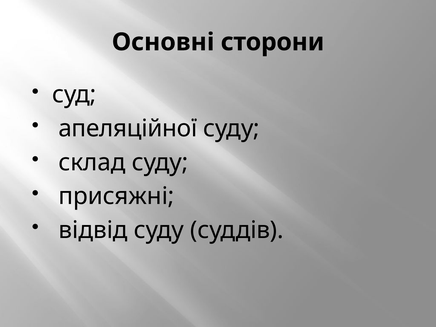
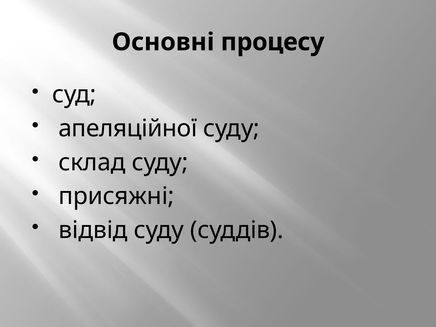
сторони: сторони -> процесу
